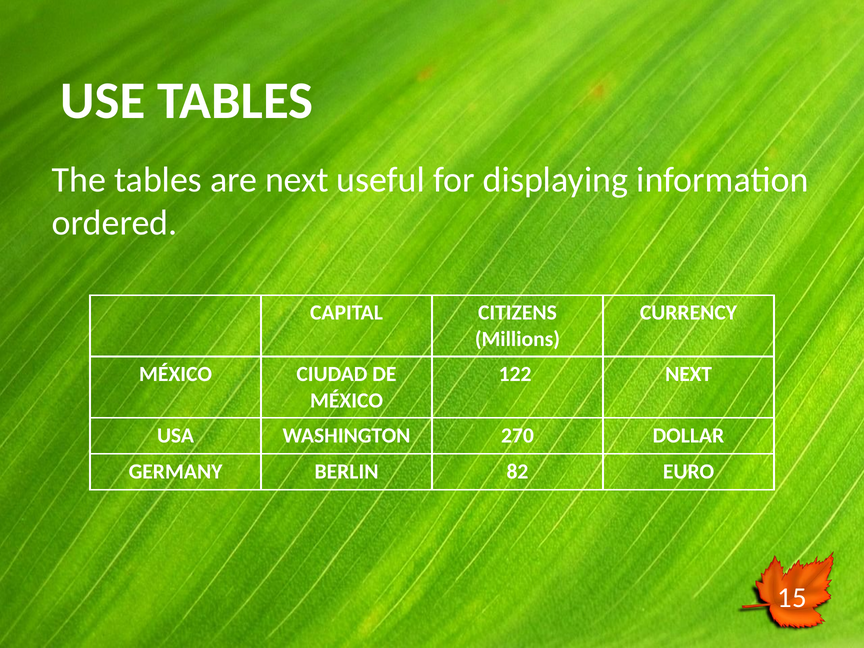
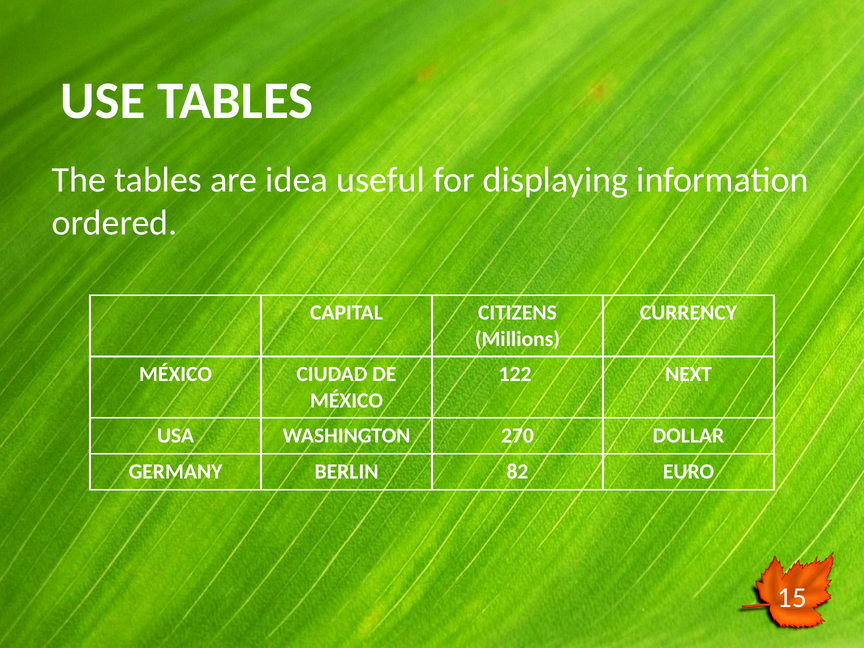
are next: next -> idea
